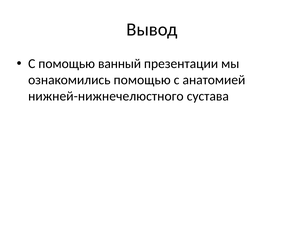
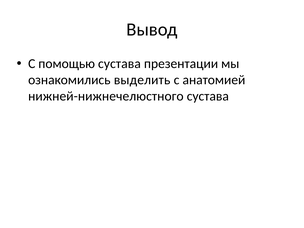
помощью ванный: ванный -> сустава
ознакомились помощью: помощью -> выделить
